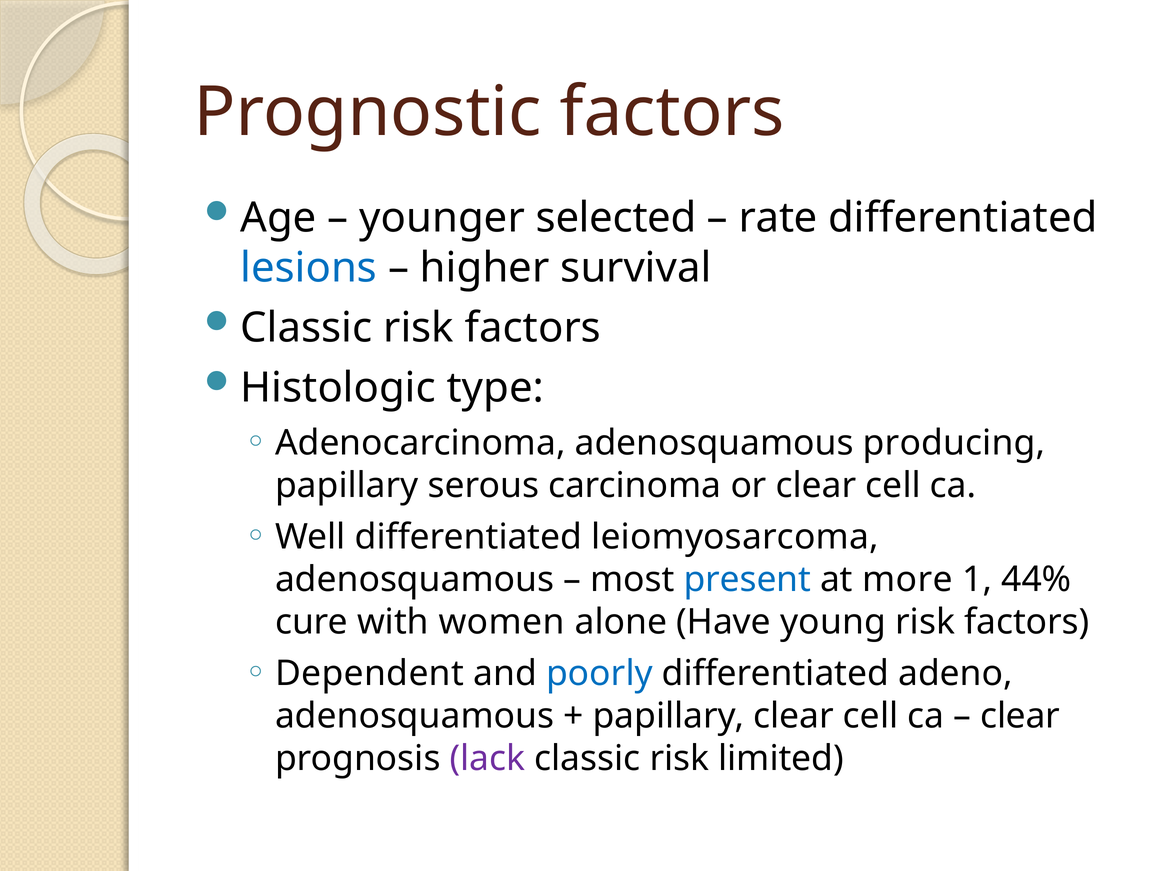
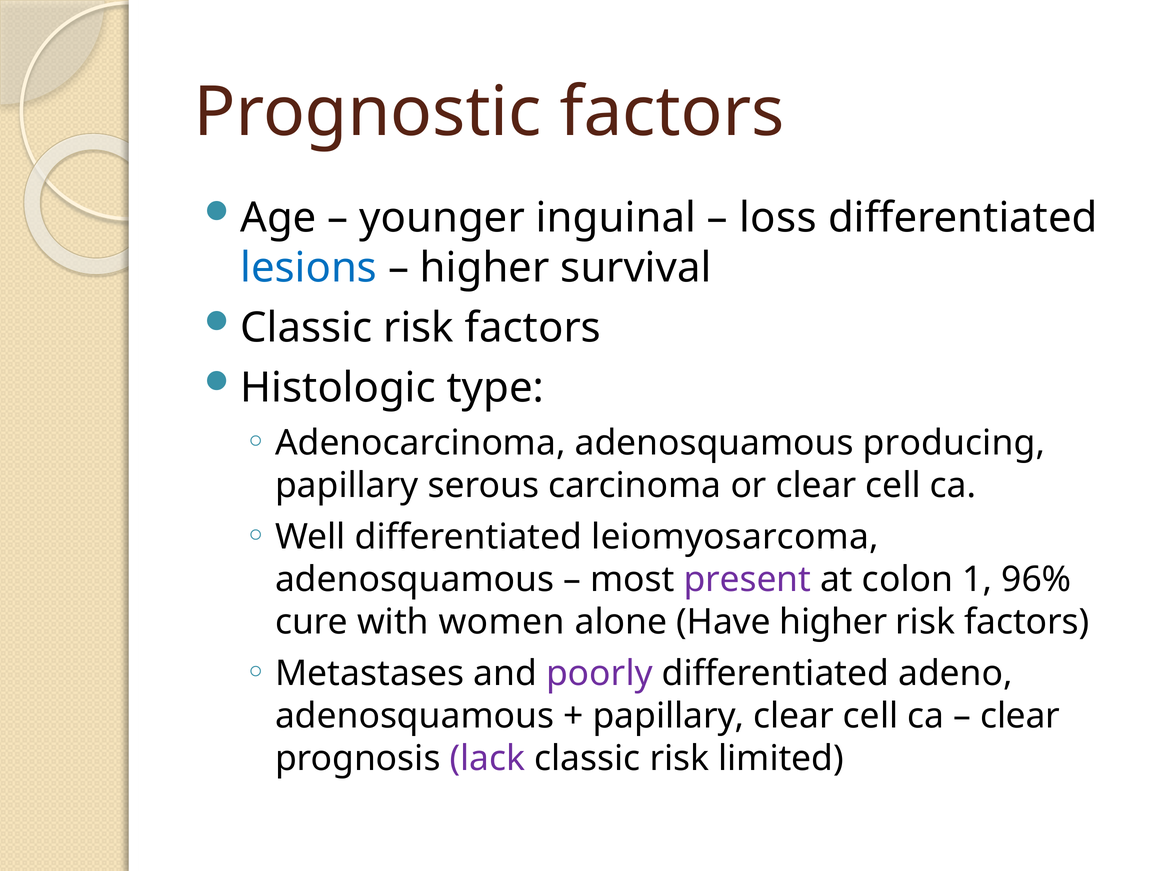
selected: selected -> inguinal
rate: rate -> loss
present colour: blue -> purple
more: more -> colon
44%: 44% -> 96%
Have young: young -> higher
Dependent: Dependent -> Metastases
poorly colour: blue -> purple
